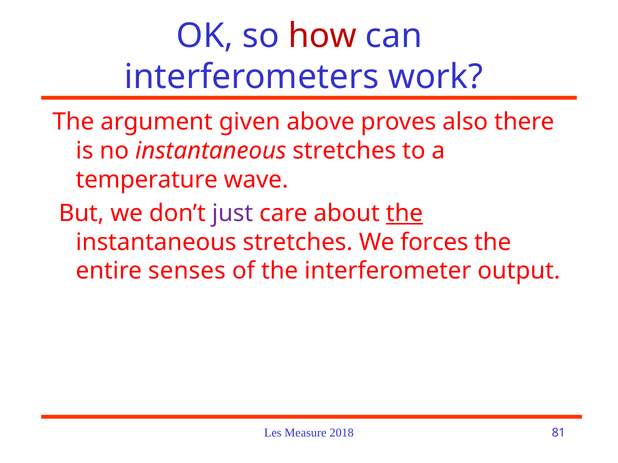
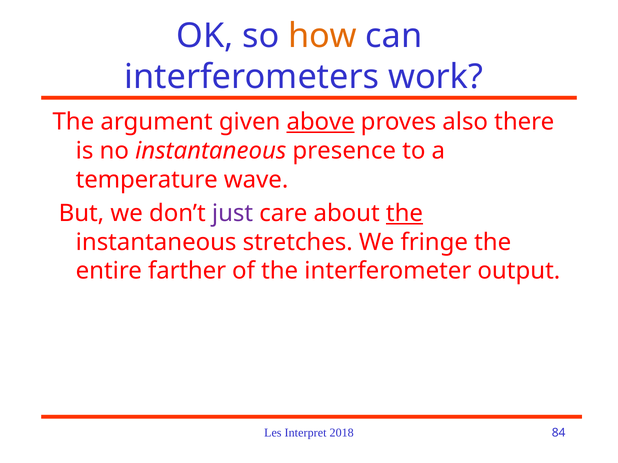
how colour: red -> orange
above underline: none -> present
no instantaneous stretches: stretches -> presence
forces: forces -> fringe
senses: senses -> farther
Measure: Measure -> Interpret
81: 81 -> 84
